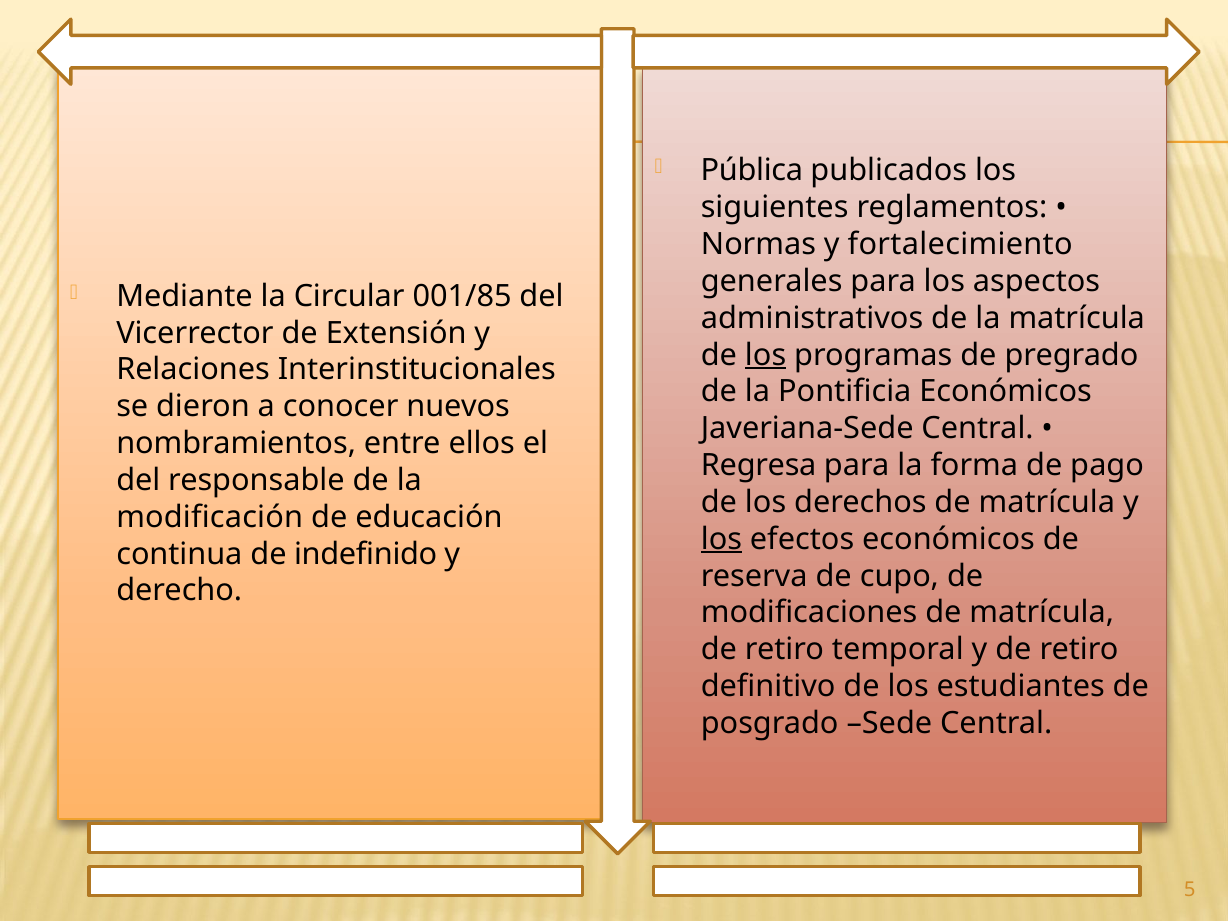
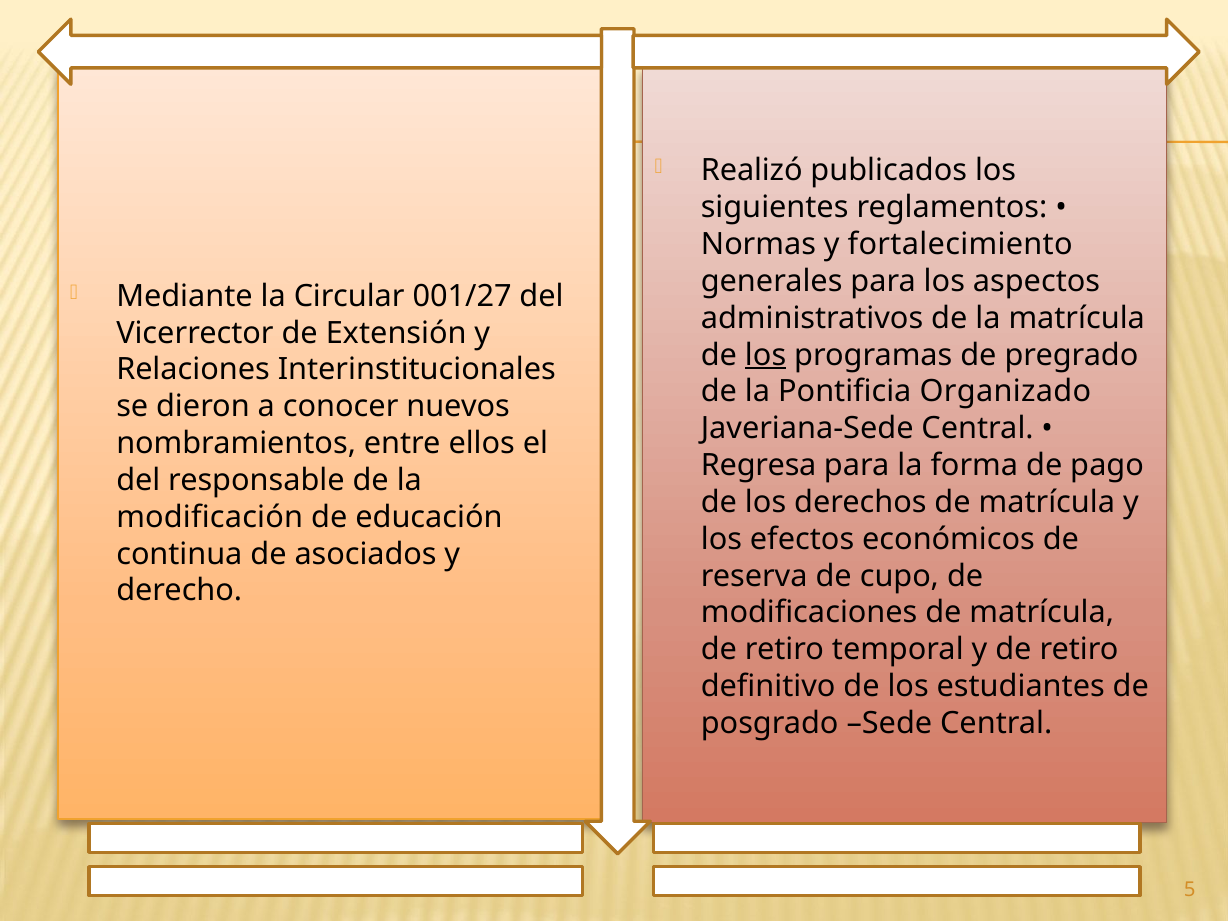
Pública: Pública -> Realizó
001/85: 001/85 -> 001/27
Pontificia Económicos: Económicos -> Organizado
los at (721, 539) underline: present -> none
indefinido: indefinido -> asociados
